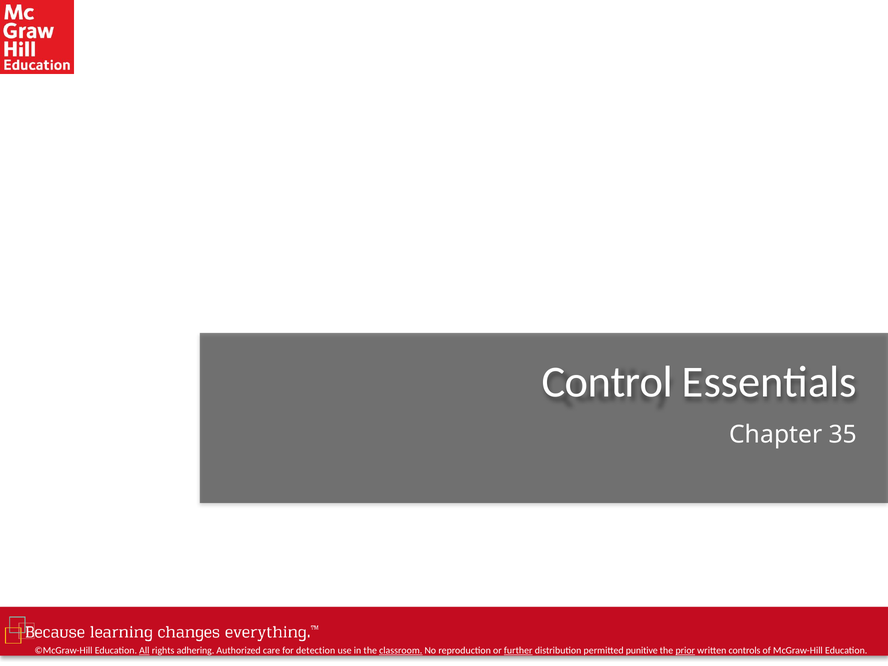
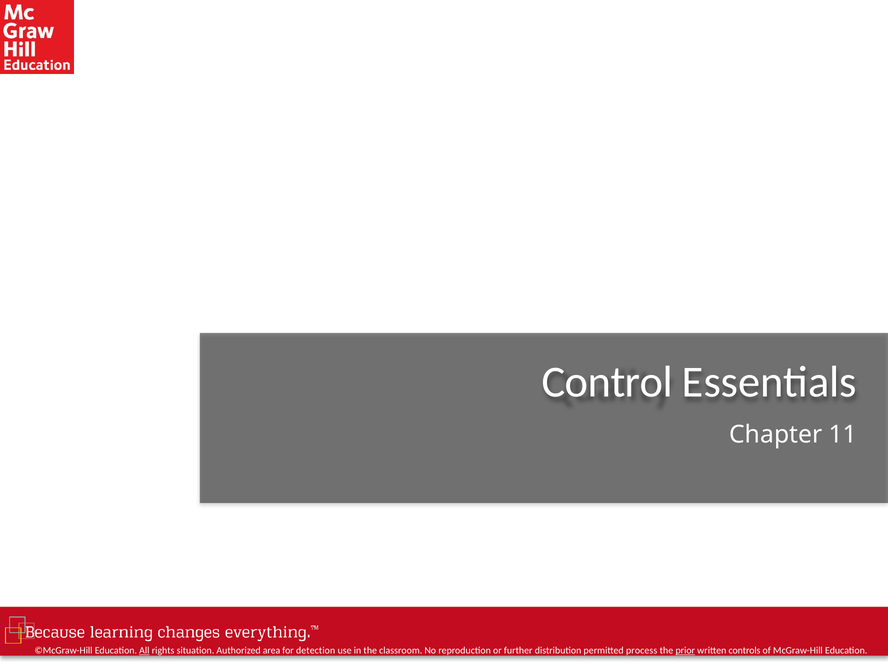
35: 35 -> 11
adhering: adhering -> situation
care: care -> area
classroom underline: present -> none
further underline: present -> none
punitive: punitive -> process
